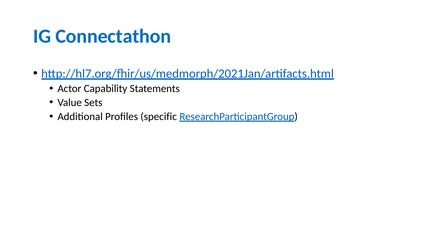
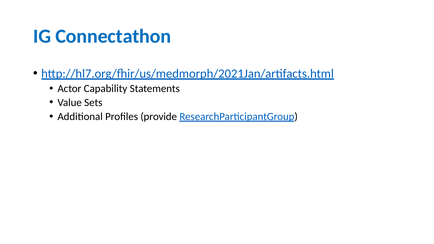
specific: specific -> provide
